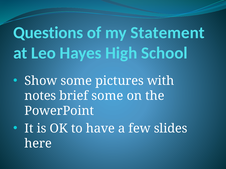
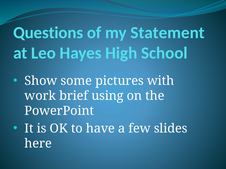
notes: notes -> work
brief some: some -> using
